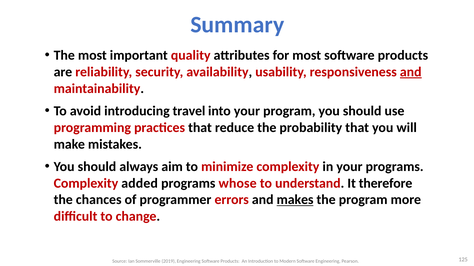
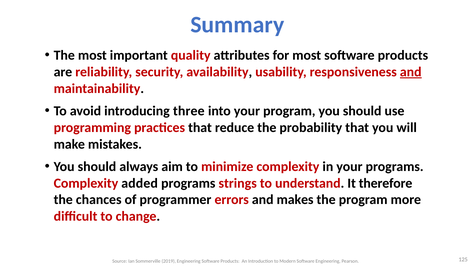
travel: travel -> three
whose: whose -> strings
makes underline: present -> none
